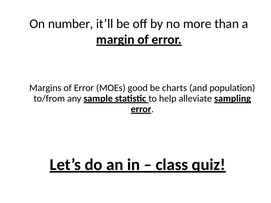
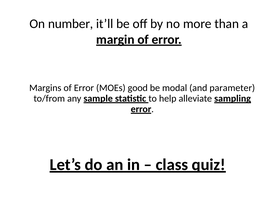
charts: charts -> modal
population: population -> parameter
